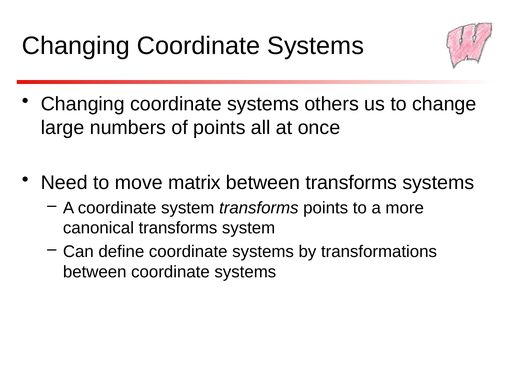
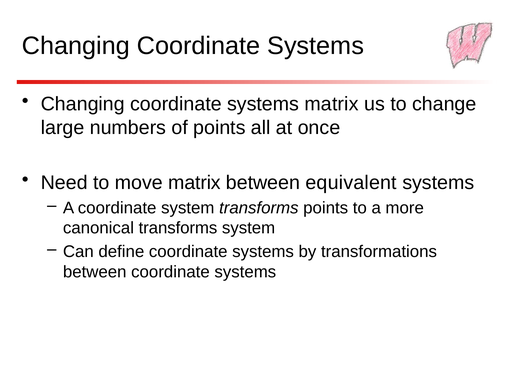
systems others: others -> matrix
between transforms: transforms -> equivalent
